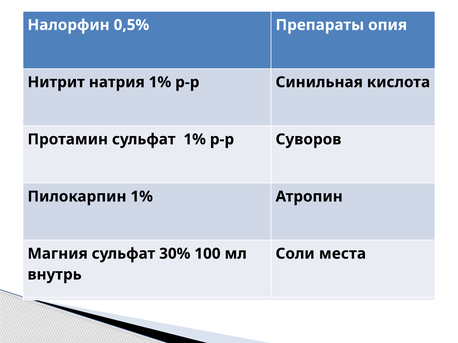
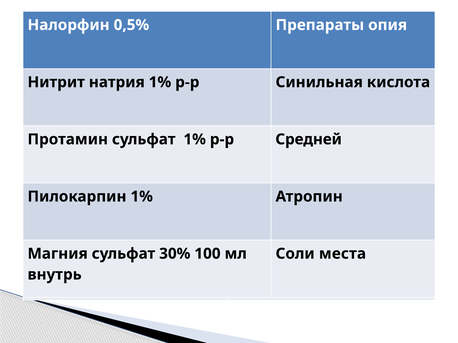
Суворов: Суворов -> Средней
